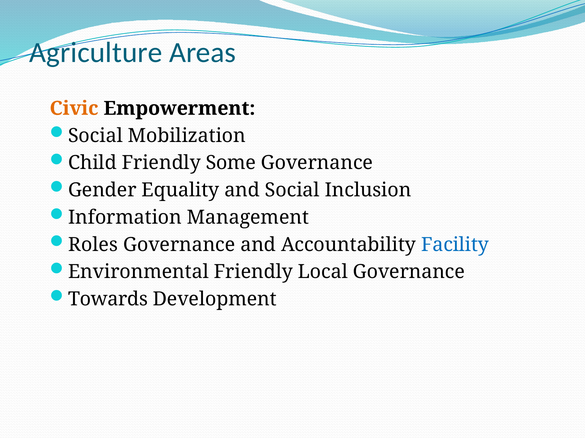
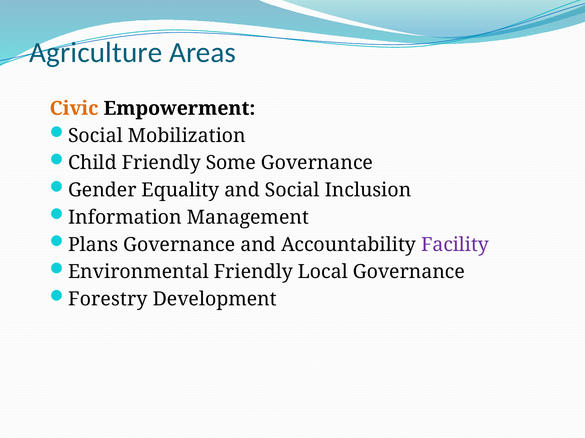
Roles: Roles -> Plans
Facility colour: blue -> purple
Towards: Towards -> Forestry
